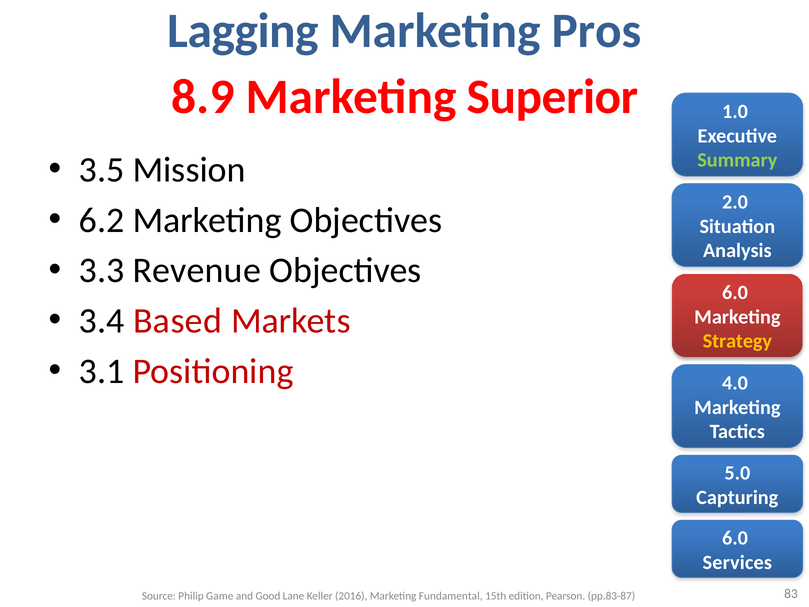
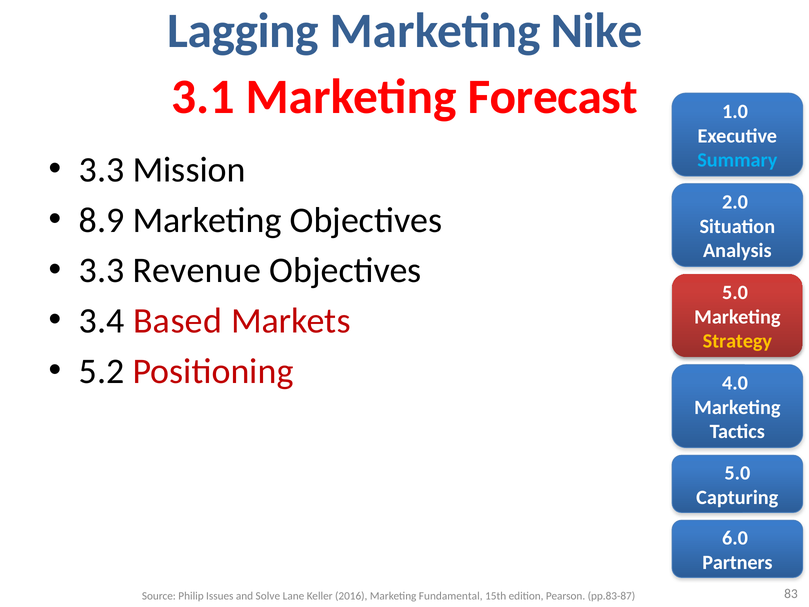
Pros: Pros -> Nike
8.9: 8.9 -> 3.1
Superior: Superior -> Forecast
3.5 at (102, 170): 3.5 -> 3.3
Summary colour: light green -> light blue
6.2: 6.2 -> 8.9
6.0 at (735, 293): 6.0 -> 5.0
3.1: 3.1 -> 5.2
Services: Services -> Partners
Game: Game -> Issues
Good: Good -> Solve
